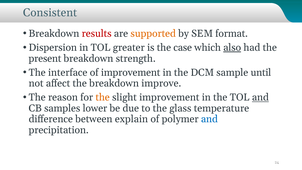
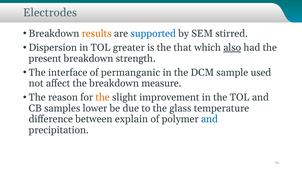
Consistent: Consistent -> Electrodes
results colour: red -> orange
supported colour: orange -> blue
format: format -> stirred
case: case -> that
of improvement: improvement -> permanganic
until: until -> used
improve: improve -> measure
and at (260, 97) underline: present -> none
